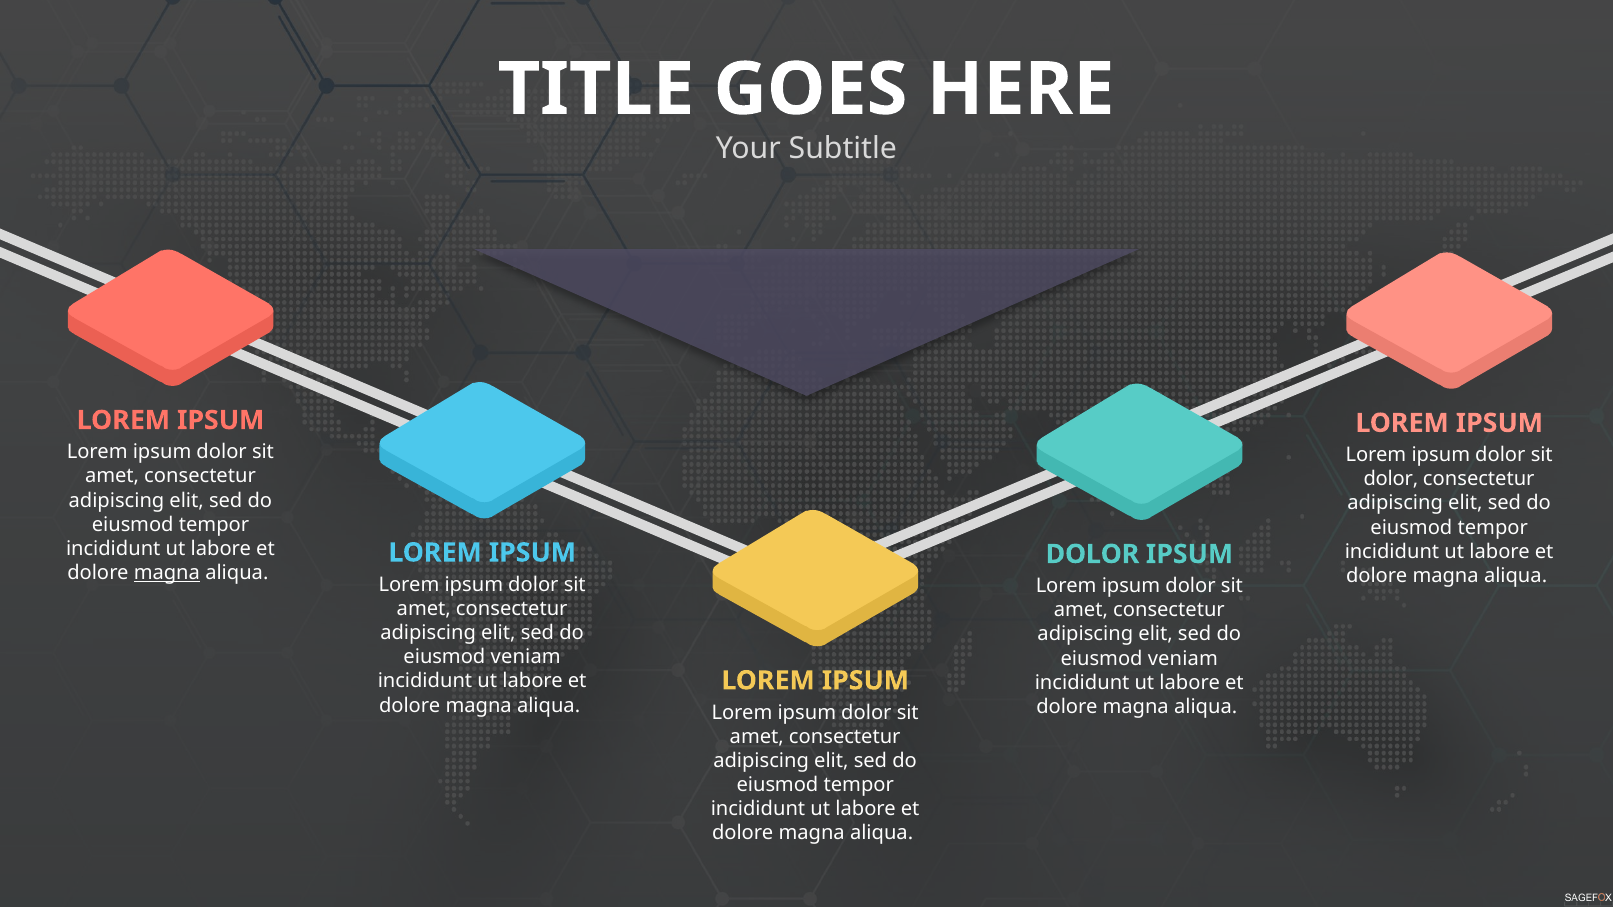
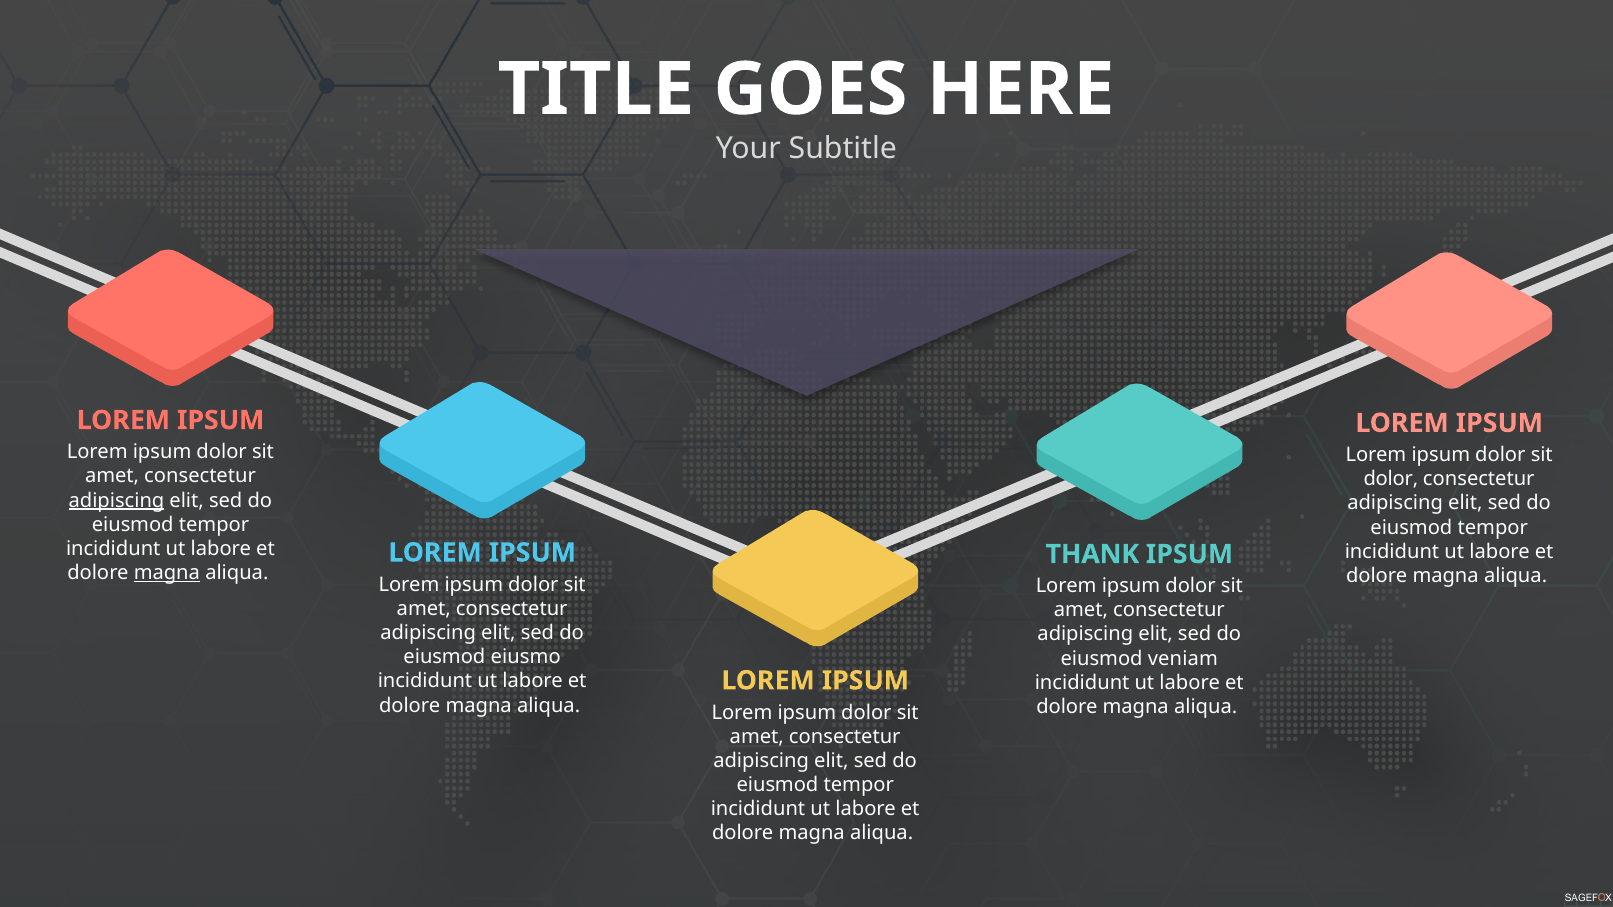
adipiscing at (116, 501) underline: none -> present
DOLOR at (1092, 554): DOLOR -> THANK
veniam at (526, 657): veniam -> eiusmo
